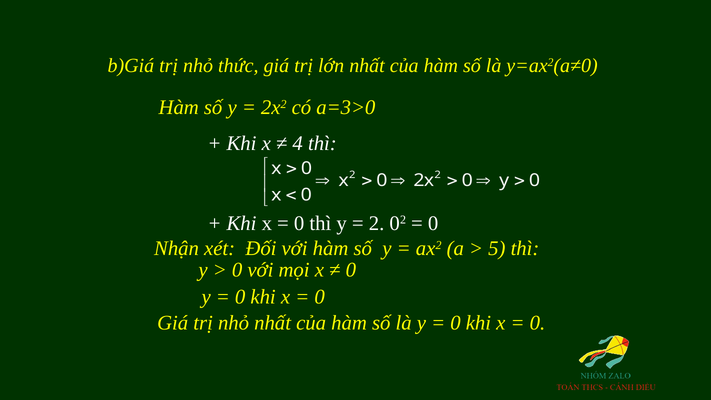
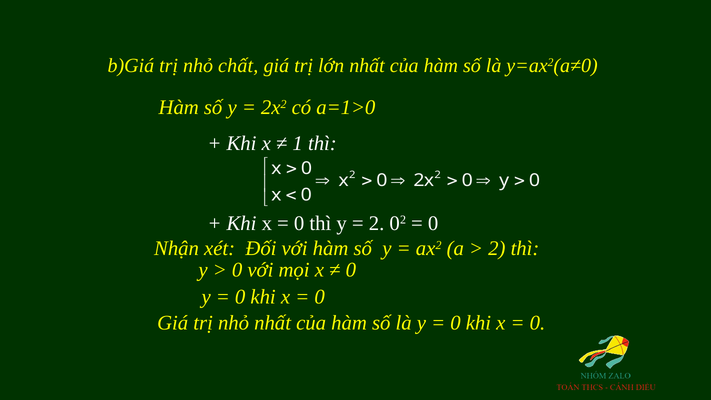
thức: thức -> chất
a=3>0: a=3>0 -> a=1>0
4: 4 -> 1
5 at (497, 249): 5 -> 2
